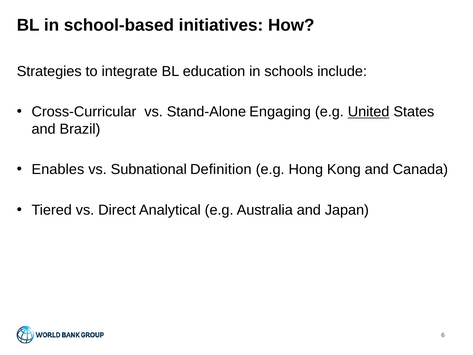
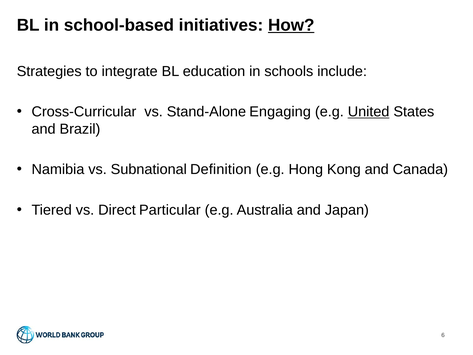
How underline: none -> present
Enables: Enables -> Namibia
Analytical: Analytical -> Particular
